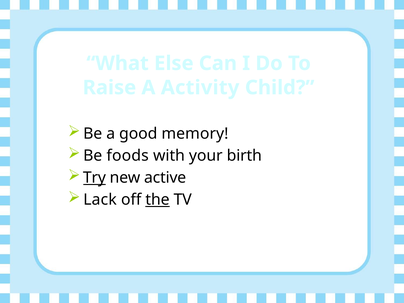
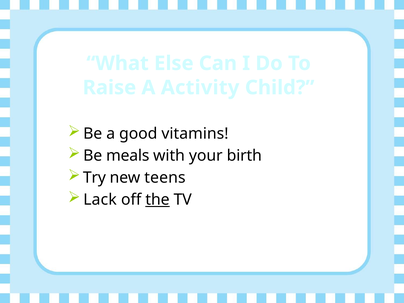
memory: memory -> vitamins
foods: foods -> meals
Try underline: present -> none
active: active -> teens
